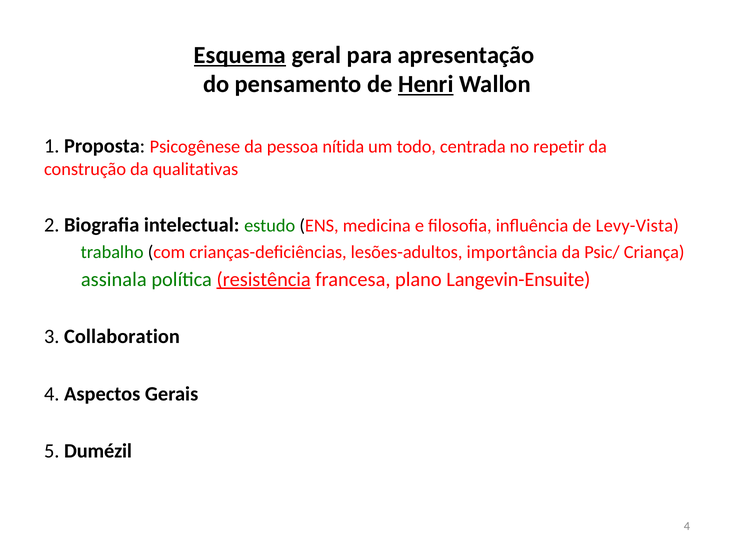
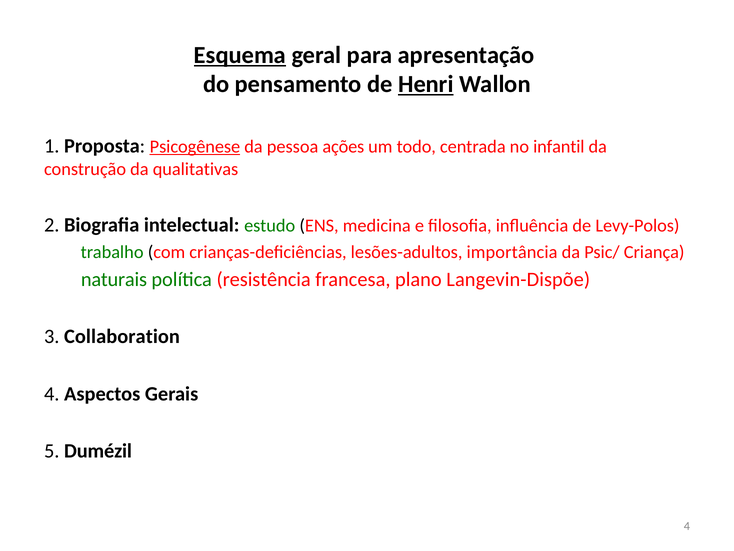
Psicogênese underline: none -> present
nítida: nítida -> ações
repetir: repetir -> infantil
Levy-Vista: Levy-Vista -> Levy-Polos
assinala: assinala -> naturais
resistência underline: present -> none
Langevin-Ensuite: Langevin-Ensuite -> Langevin-Dispõe
